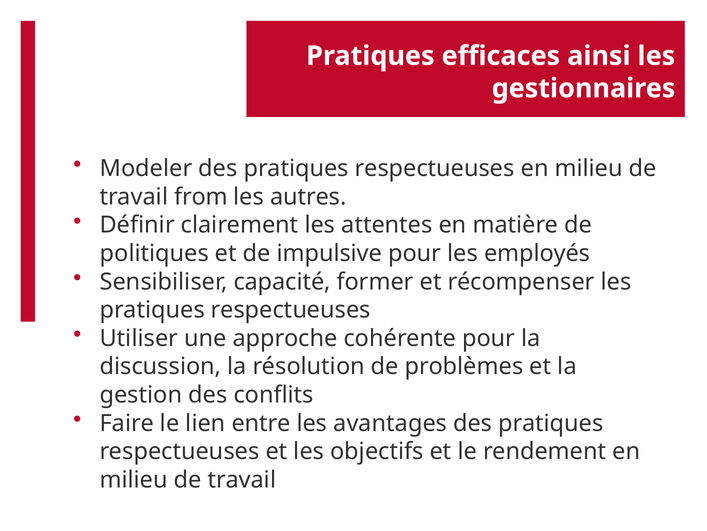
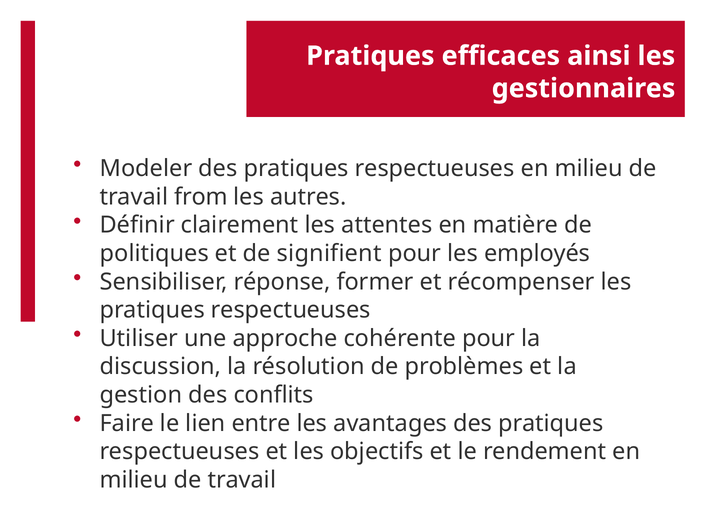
impulsive: impulsive -> signifient
capacité: capacité -> réponse
